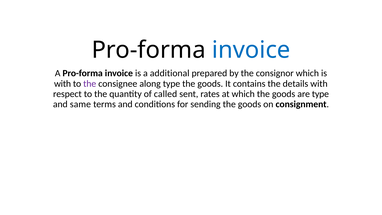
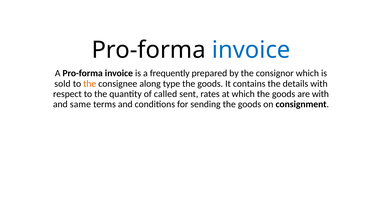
additional: additional -> frequently
with at (63, 84): with -> sold
the at (90, 84) colour: purple -> orange
are type: type -> with
